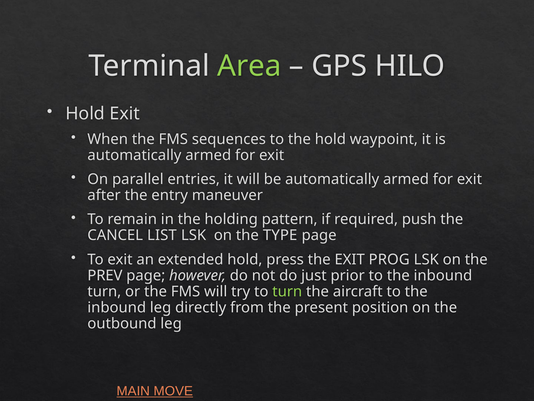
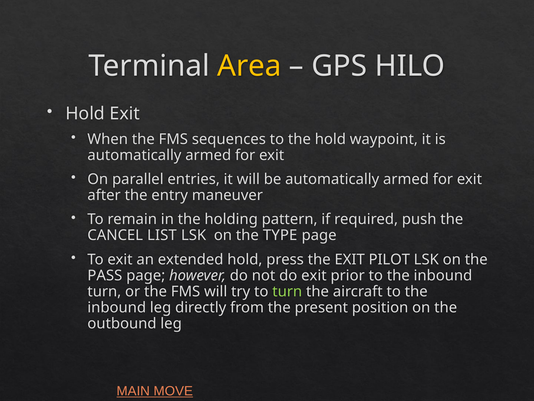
Area colour: light green -> yellow
PROG: PROG -> PILOT
PREV: PREV -> PASS
do just: just -> exit
